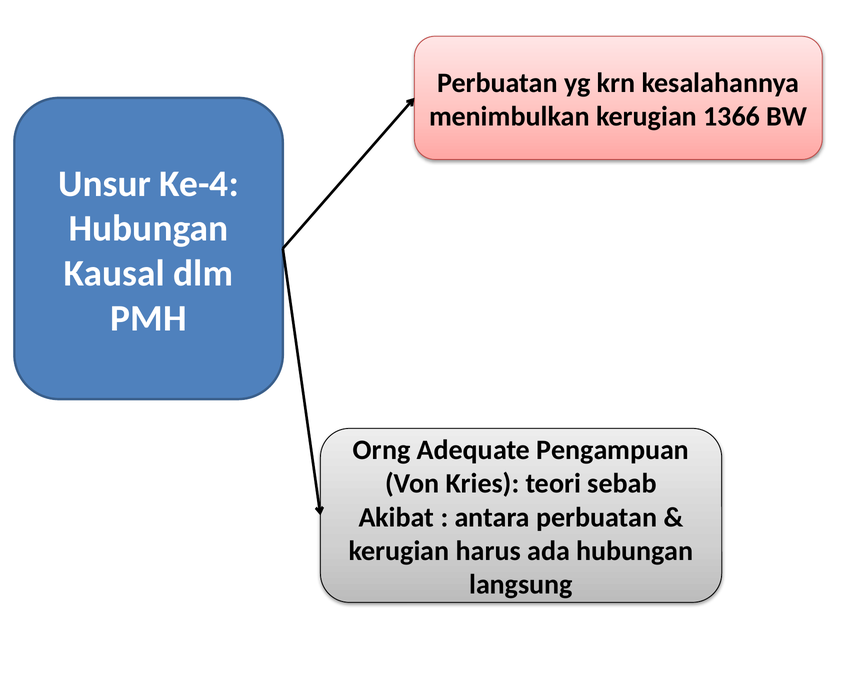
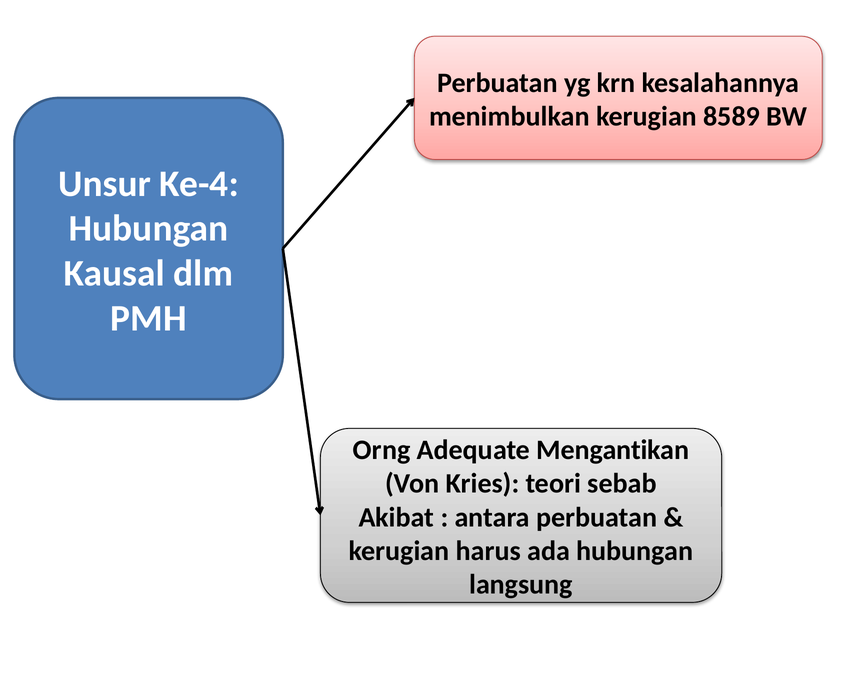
1366: 1366 -> 8589
Pengampuan: Pengampuan -> Mengantikan
